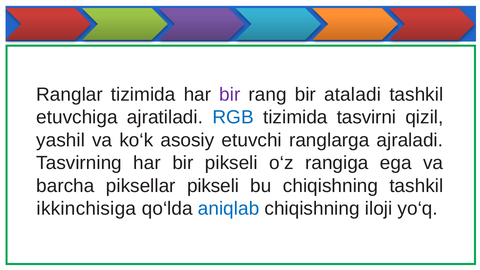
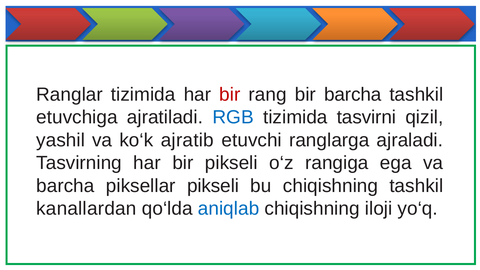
bir at (230, 95) colour: purple -> red
bir ataladi: ataladi -> barcha
asosiy: asosiy -> ajratib
ikkinchisiga: ikkinchisiga -> kanallardan
